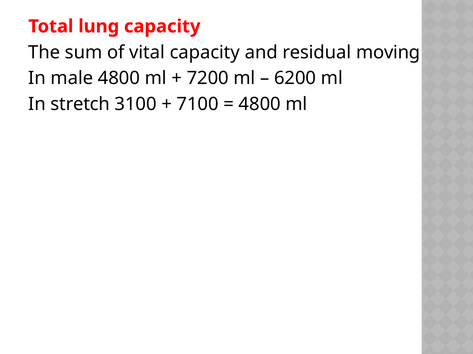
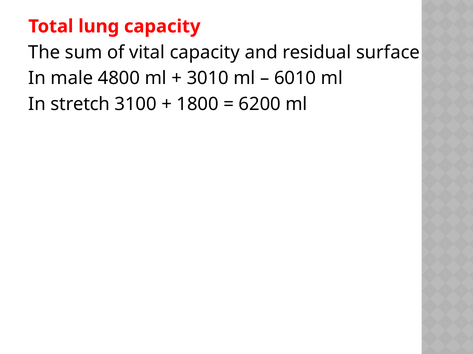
moving: moving -> surface
7200: 7200 -> 3010
6200: 6200 -> 6010
7100: 7100 -> 1800
4800 at (260, 104): 4800 -> 6200
